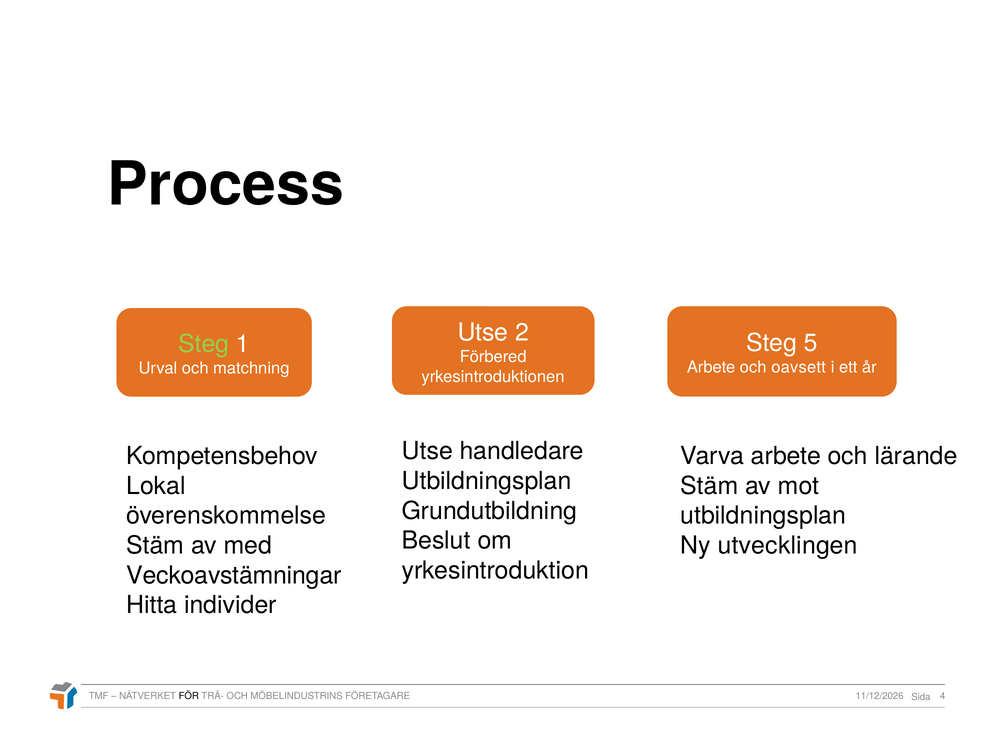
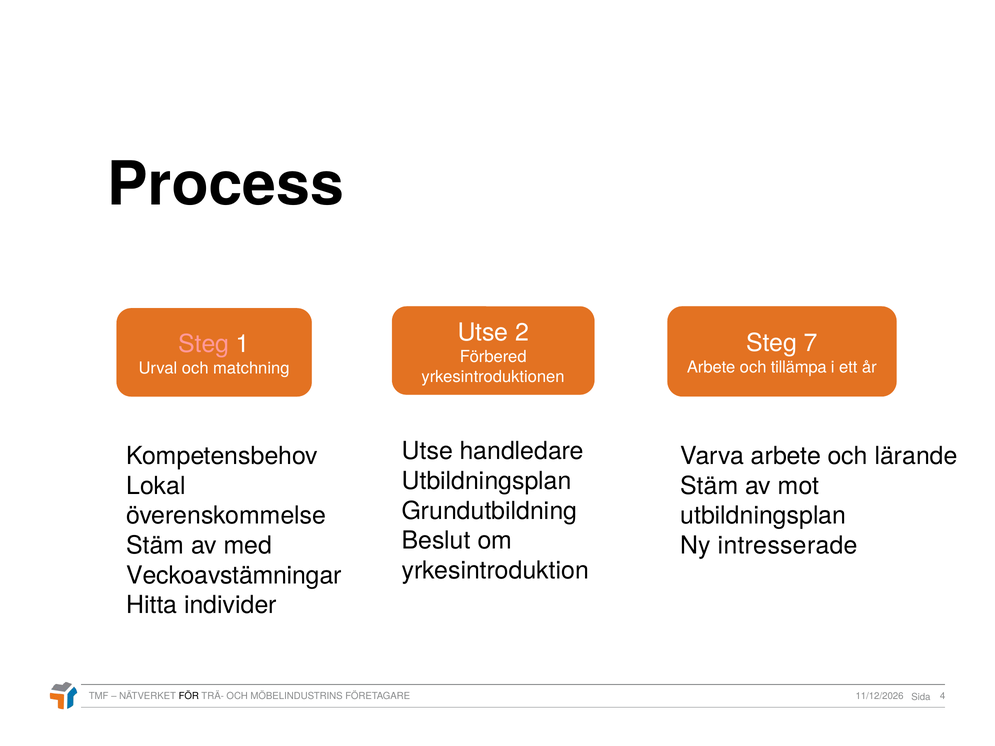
5: 5 -> 7
Steg at (204, 344) colour: light green -> pink
oavsett: oavsett -> tillämpa
utvecklingen: utvecklingen -> intresserade
